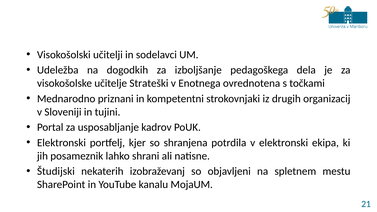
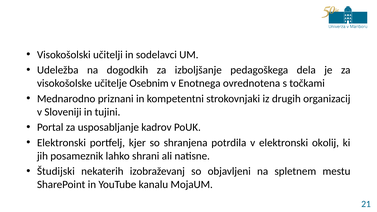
Strateški: Strateški -> Osebnim
ekipa: ekipa -> okolij
